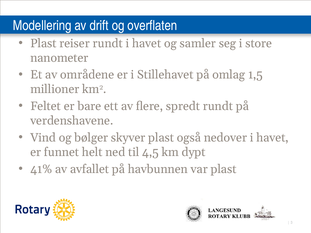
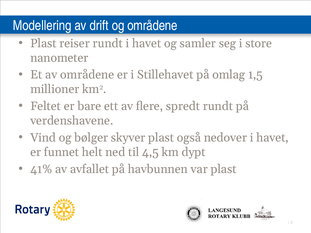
og overflaten: overflaten -> områdene
